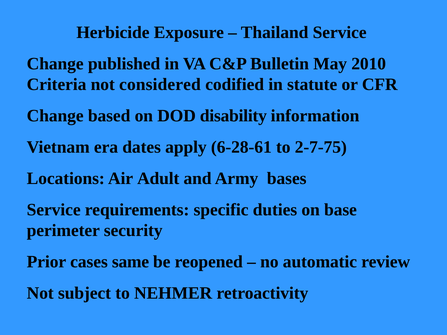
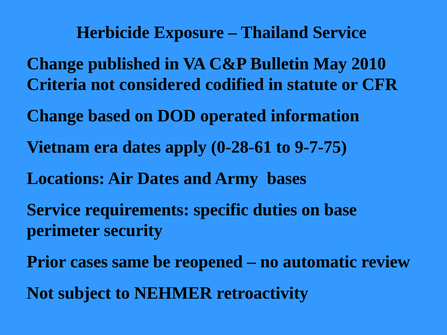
disability: disability -> operated
6-28-61: 6-28-61 -> 0-28-61
2-7-75: 2-7-75 -> 9-7-75
Air Adult: Adult -> Dates
